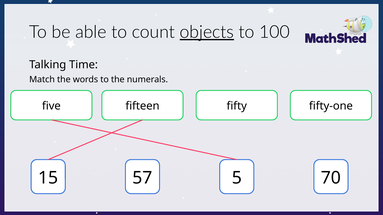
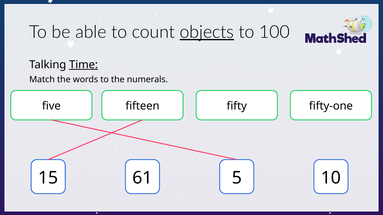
Time underline: none -> present
57: 57 -> 61
70: 70 -> 10
